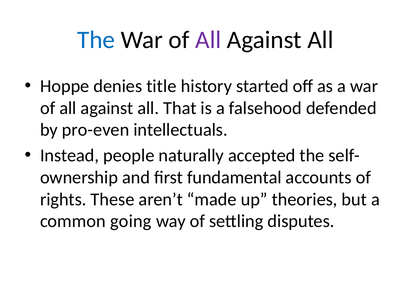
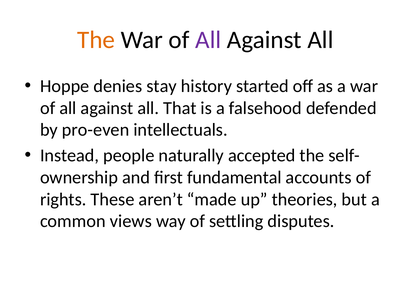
The at (96, 40) colour: blue -> orange
title: title -> stay
going: going -> views
